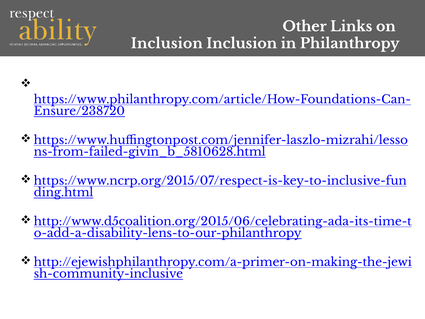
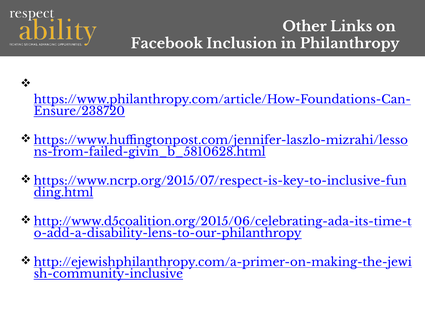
Inclusion at (167, 44): Inclusion -> Facebook
